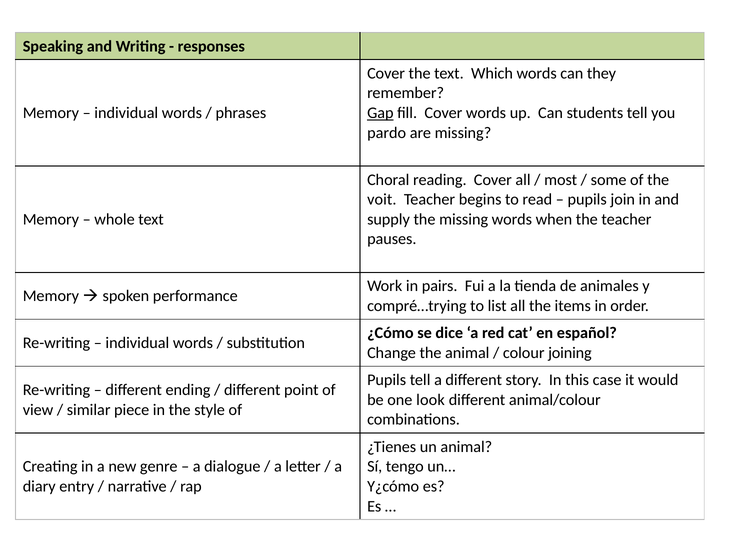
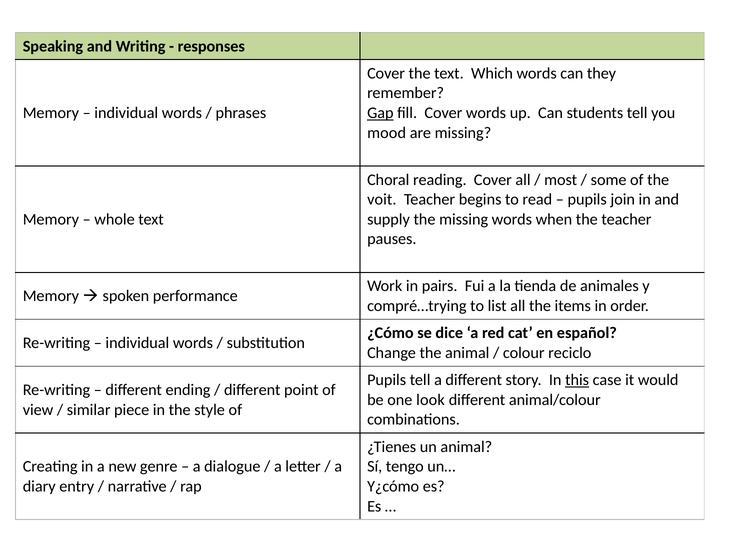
pardo: pardo -> mood
joining: joining -> reciclo
this underline: none -> present
